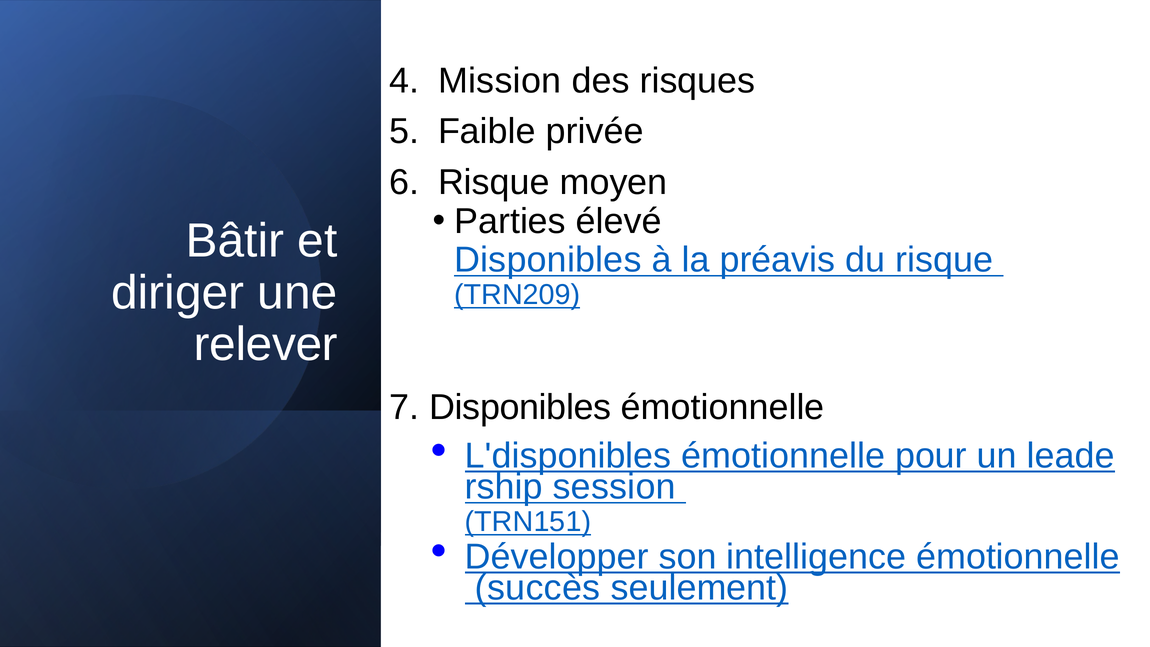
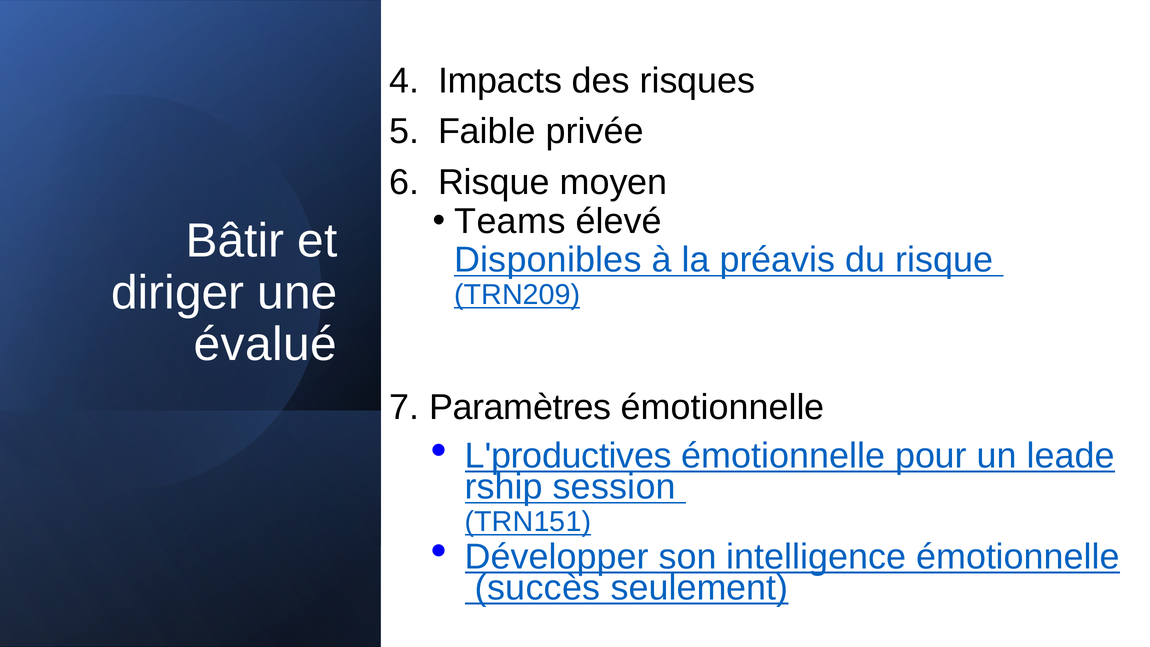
Mission: Mission -> Impacts
Parties: Parties -> Teams
relever: relever -> évalué
Disponibles at (520, 407): Disponibles -> Paramètres
L'disponibles: L'disponibles -> L'productives
